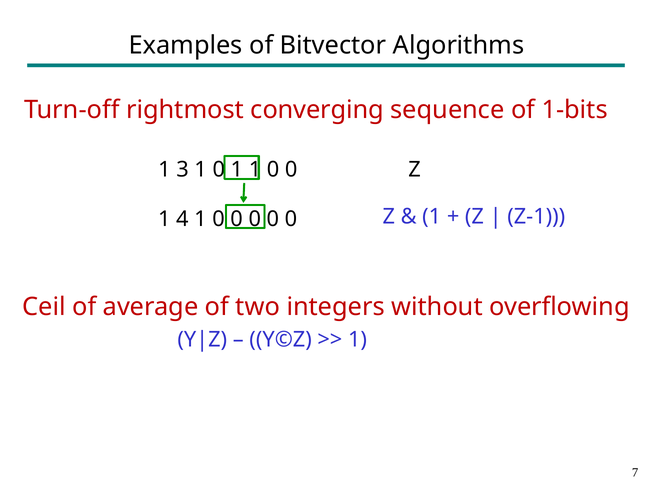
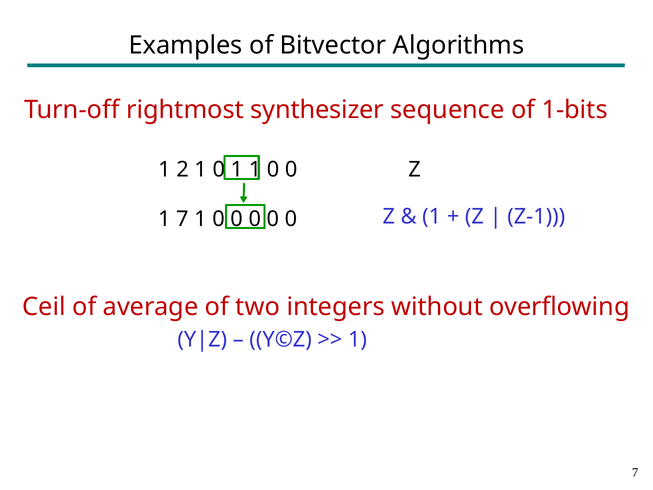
converging: converging -> synthesizer
3: 3 -> 2
1 4: 4 -> 7
